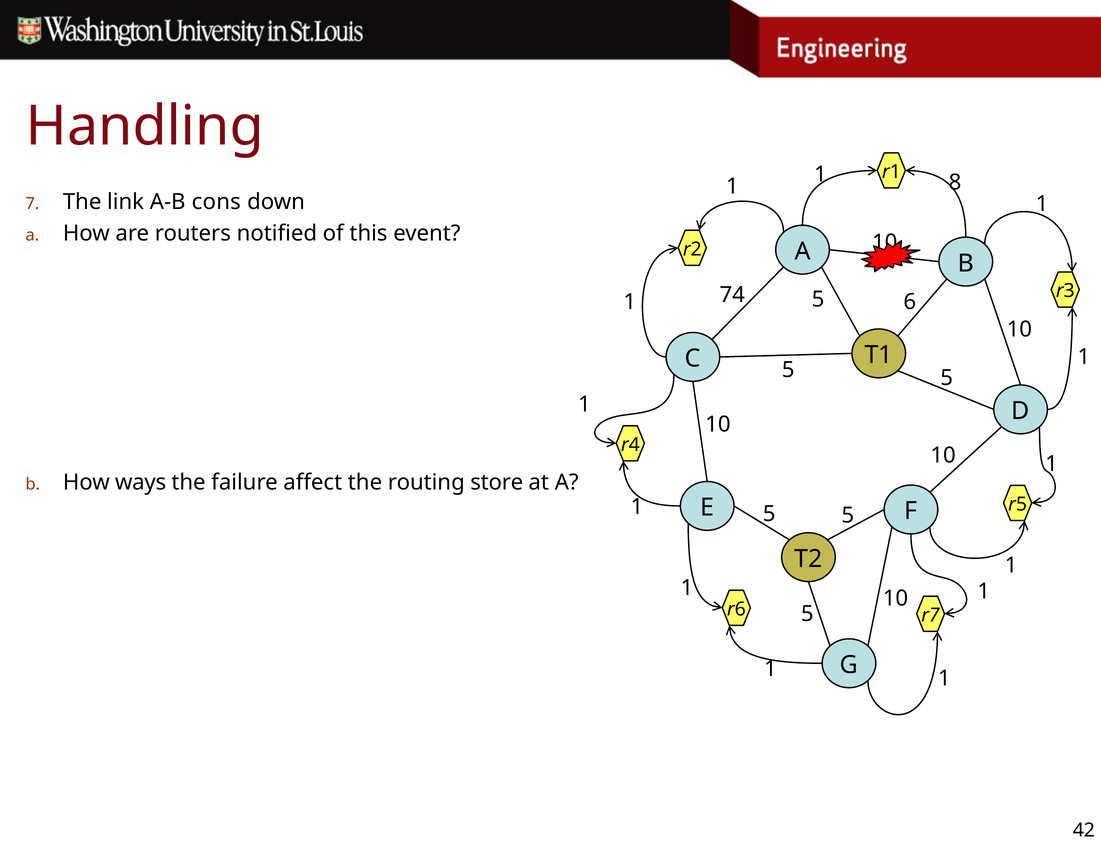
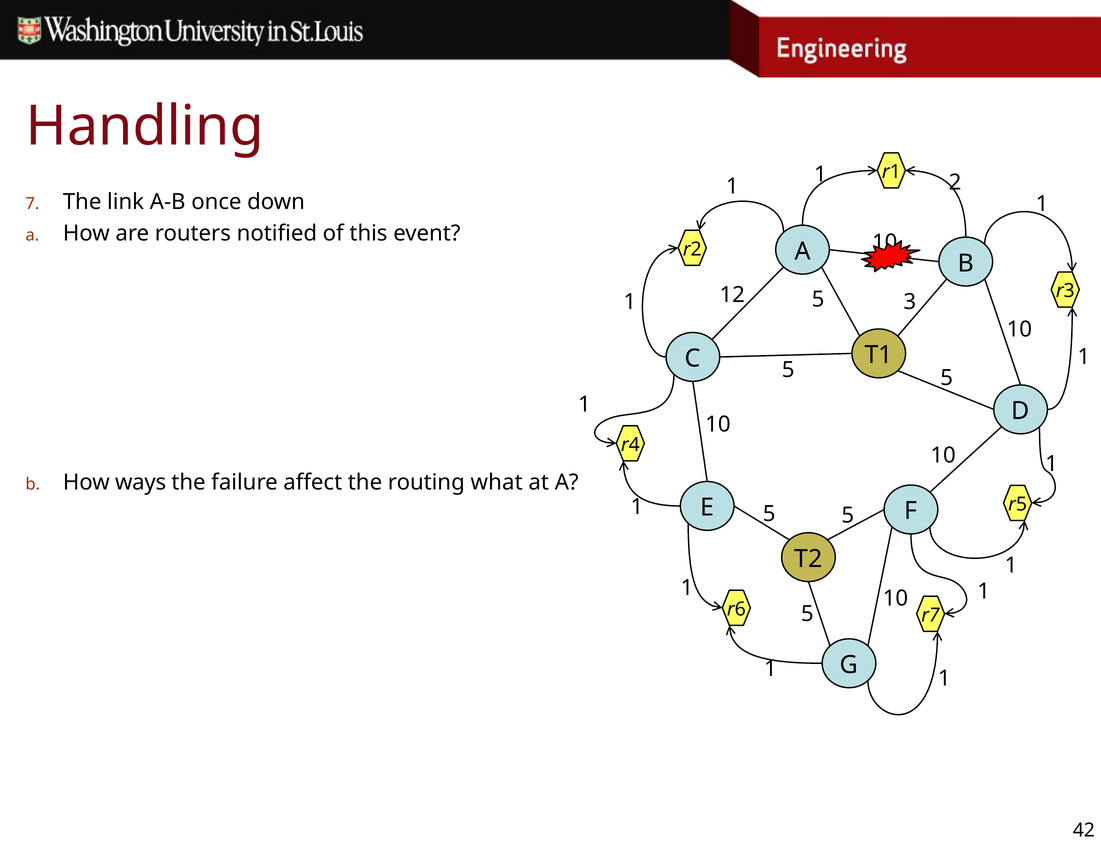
8: 8 -> 2
cons: cons -> once
6: 6 -> 3
74: 74 -> 12
store: store -> what
